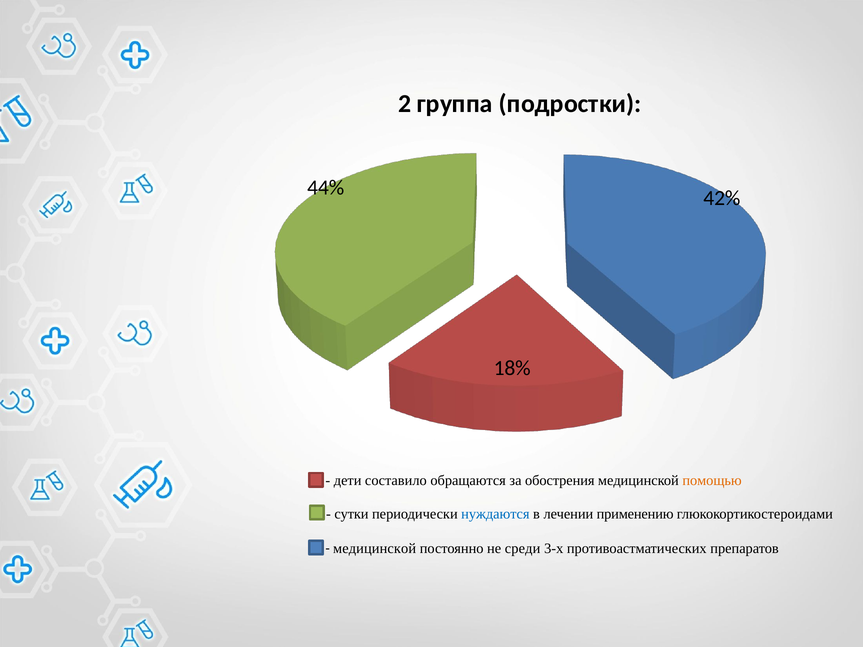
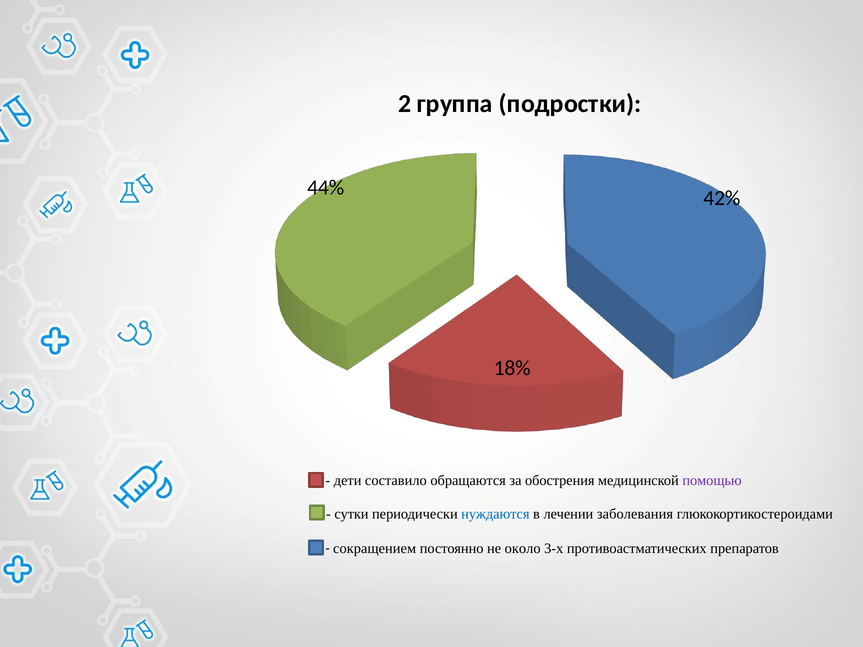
помощью colour: orange -> purple
применению: применению -> заболевания
медицинской at (375, 549): медицинской -> сокращением
среди: среди -> около
